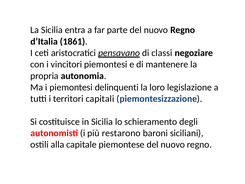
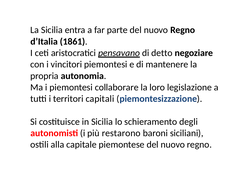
classi: classi -> detto
delinquenti: delinquenti -> collaborare
